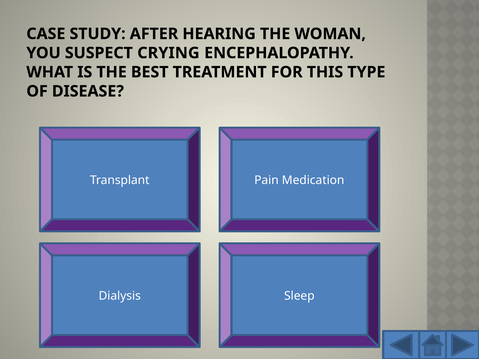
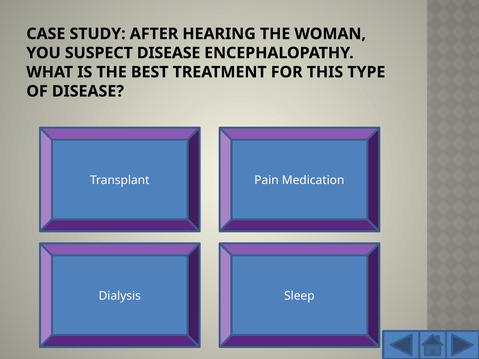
SUSPECT CRYING: CRYING -> DISEASE
